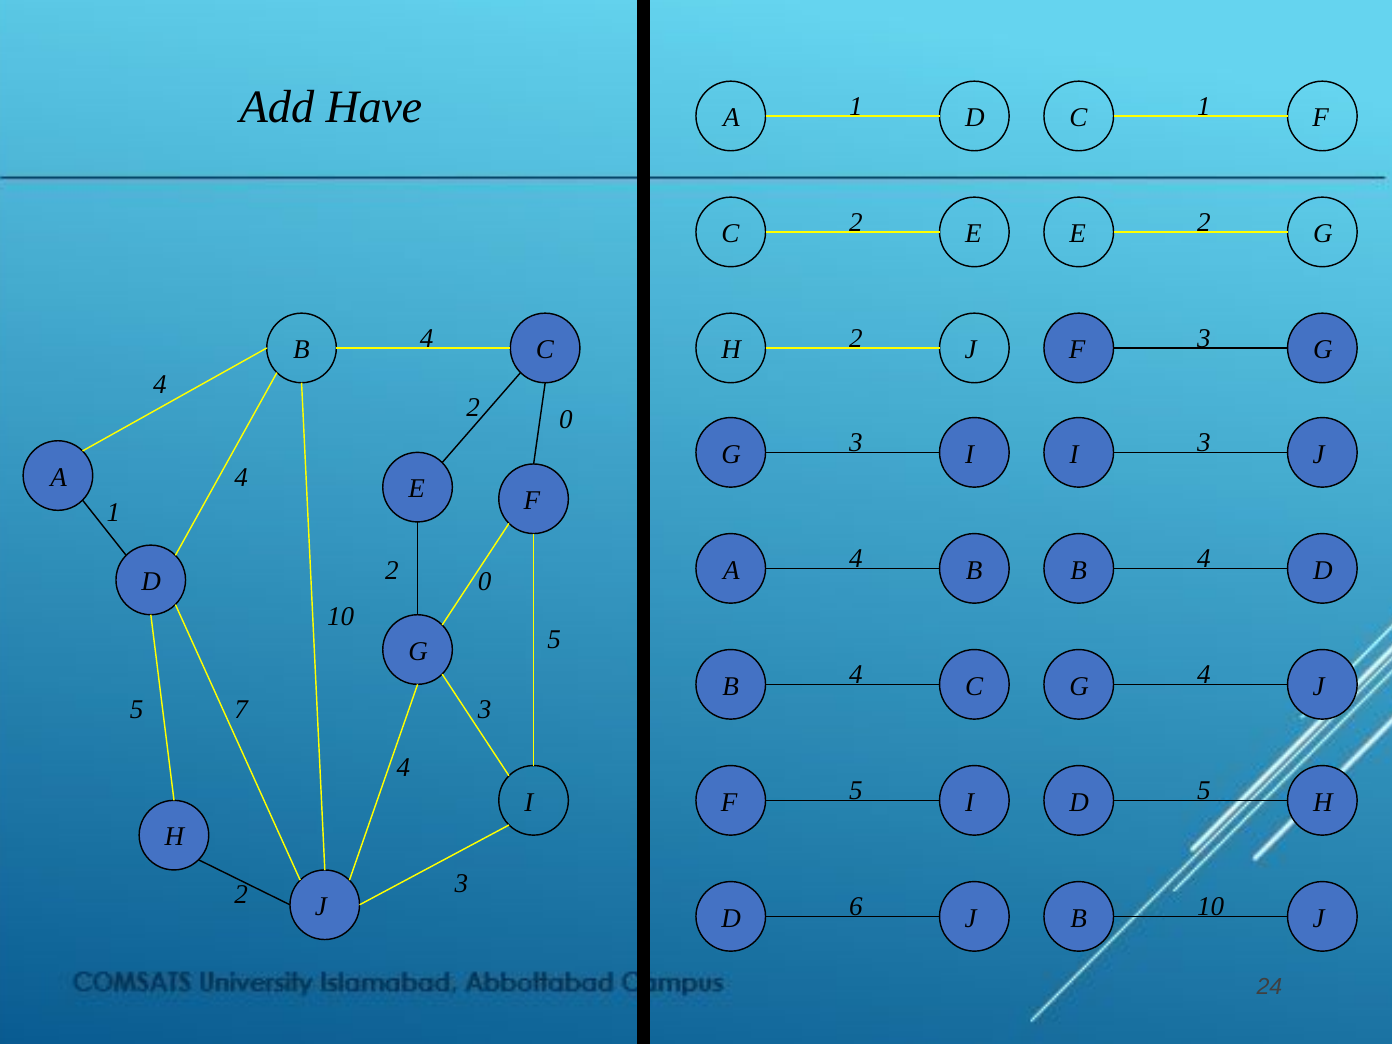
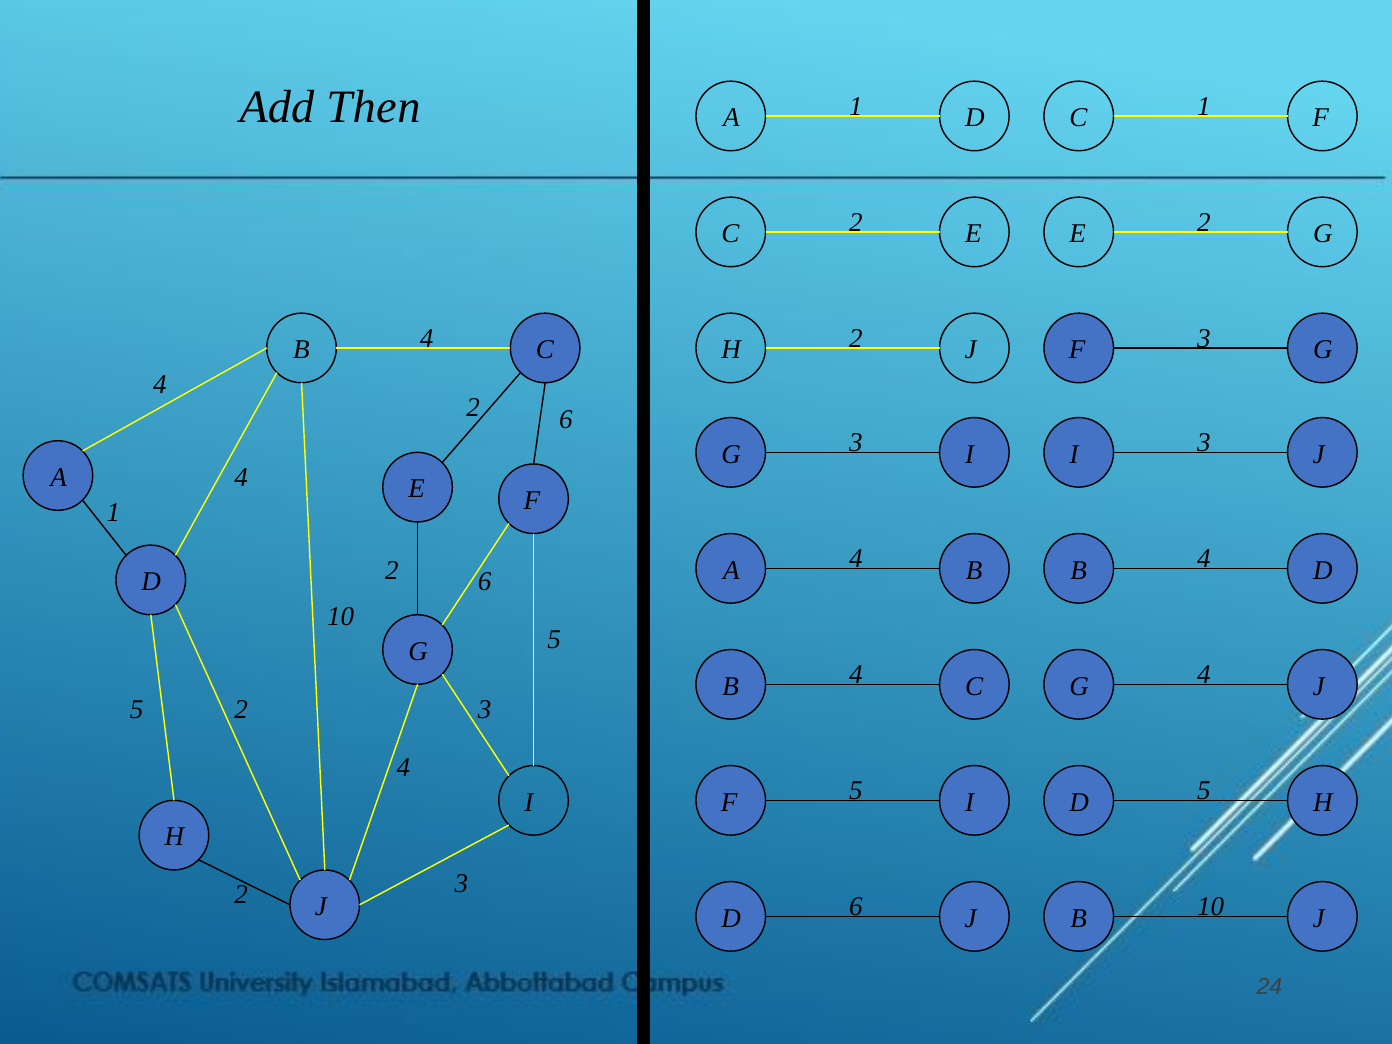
Have: Have -> Then
0 at (566, 419): 0 -> 6
0 at (485, 582): 0 -> 6
7 at (241, 709): 7 -> 2
